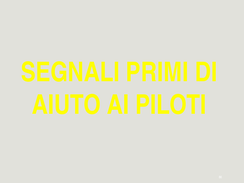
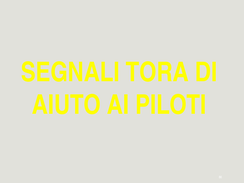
PRIMI: PRIMI -> TORA
